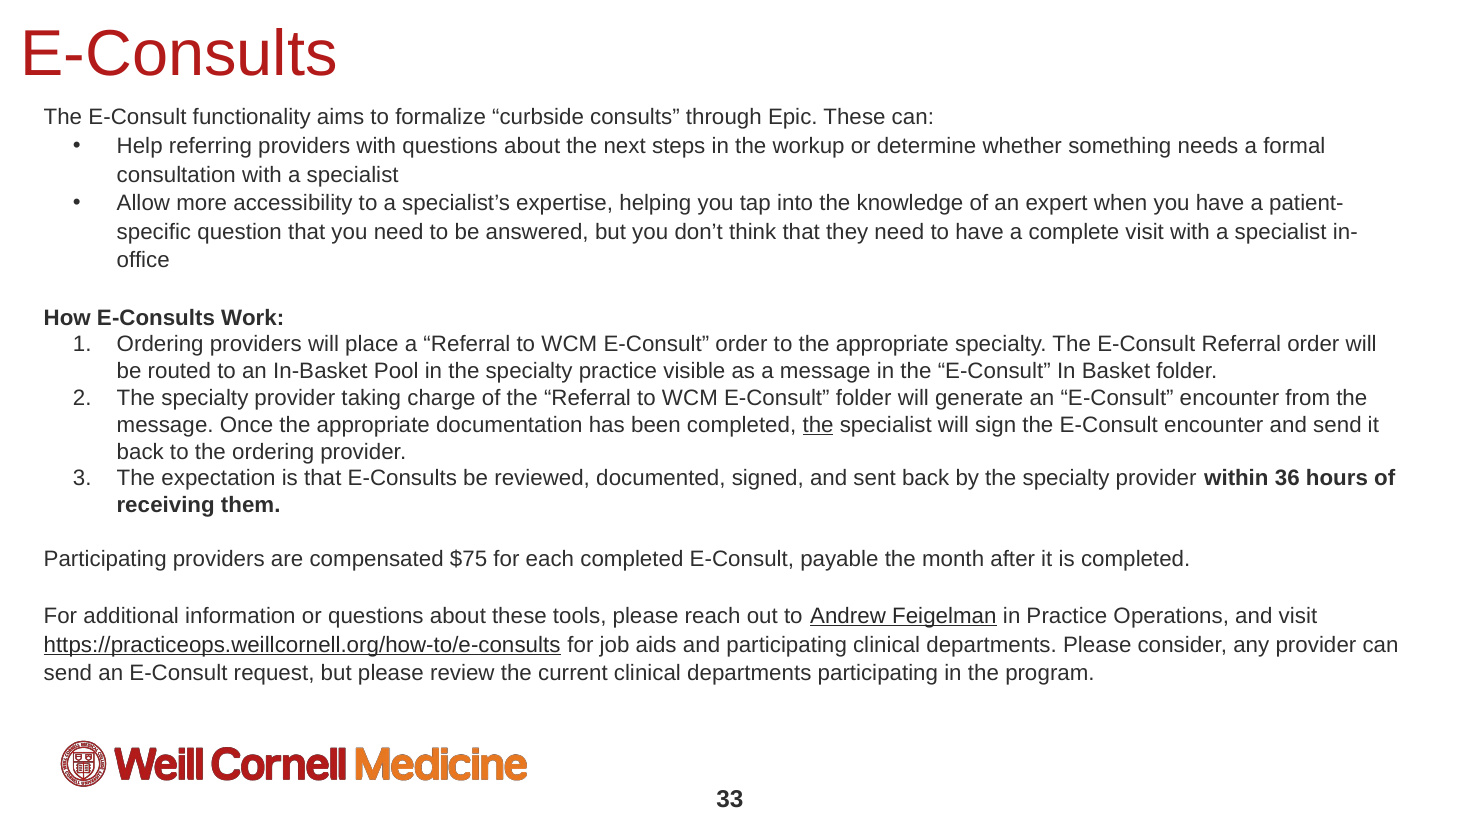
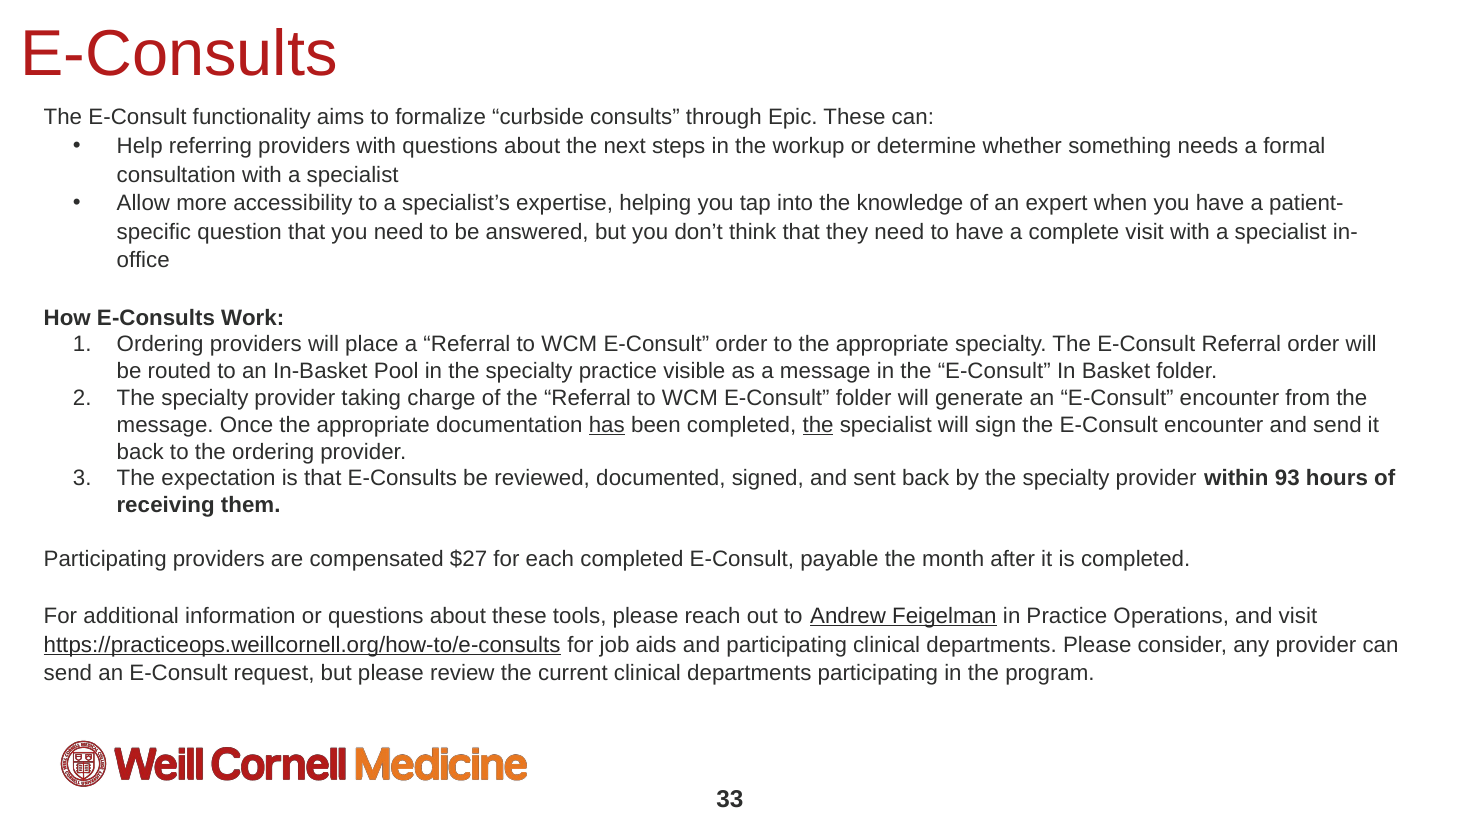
has underline: none -> present
36: 36 -> 93
$75: $75 -> $27
